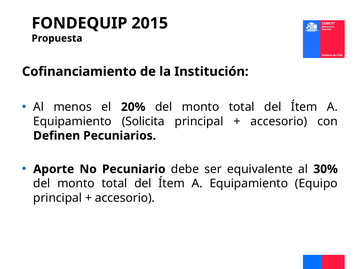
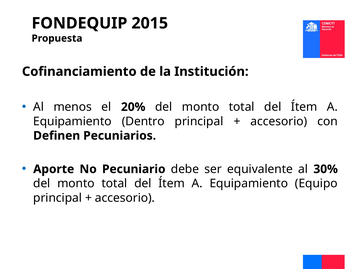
Solicita: Solicita -> Dentro
